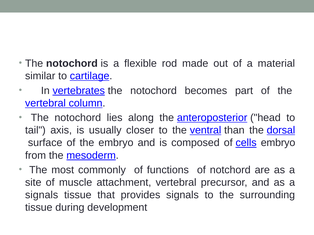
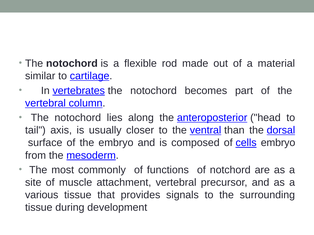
signals at (42, 195): signals -> various
